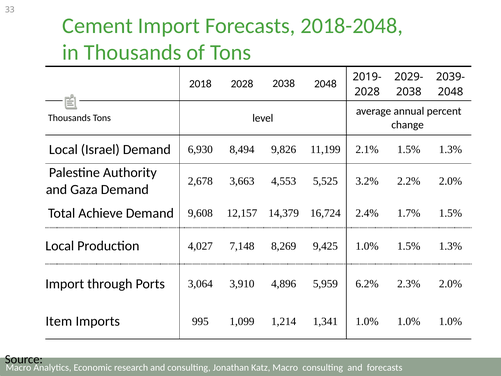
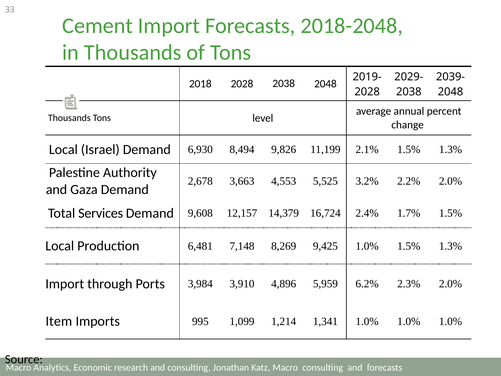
Achieve: Achieve -> Services
4,027: 4,027 -> 6,481
3,064: 3,064 -> 3,984
